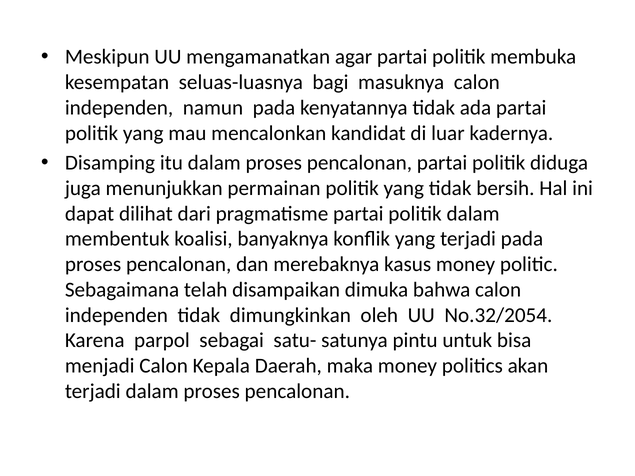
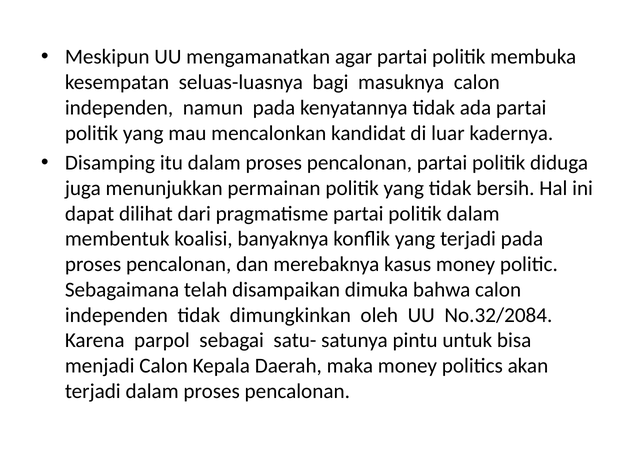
No.32/2054: No.32/2054 -> No.32/2084
